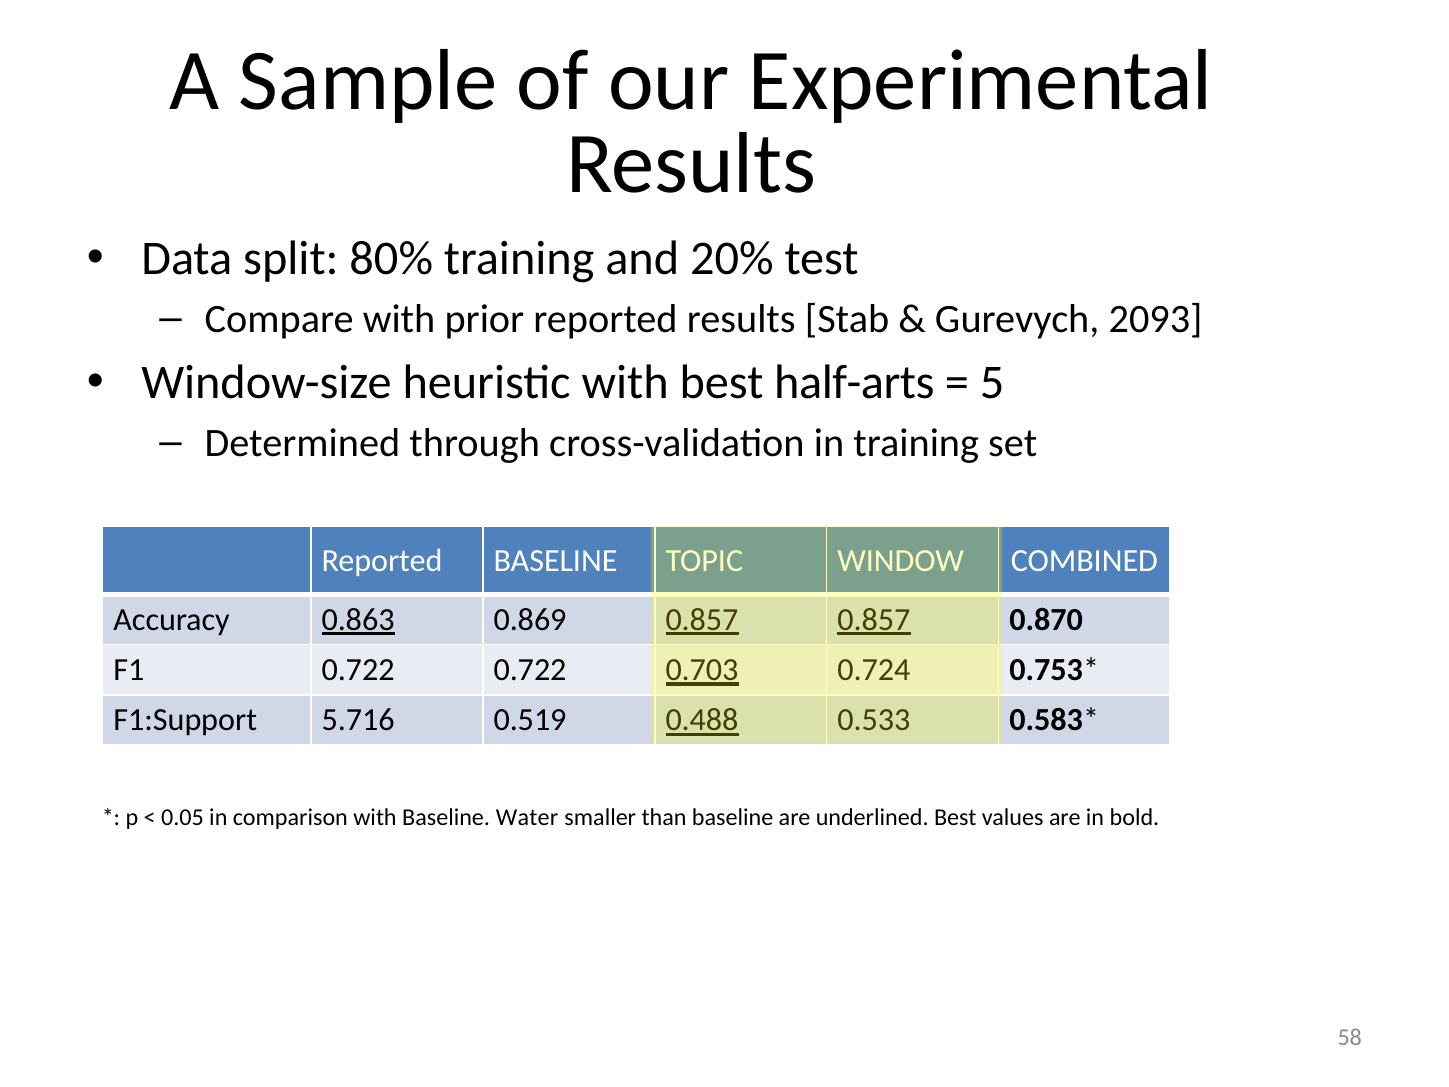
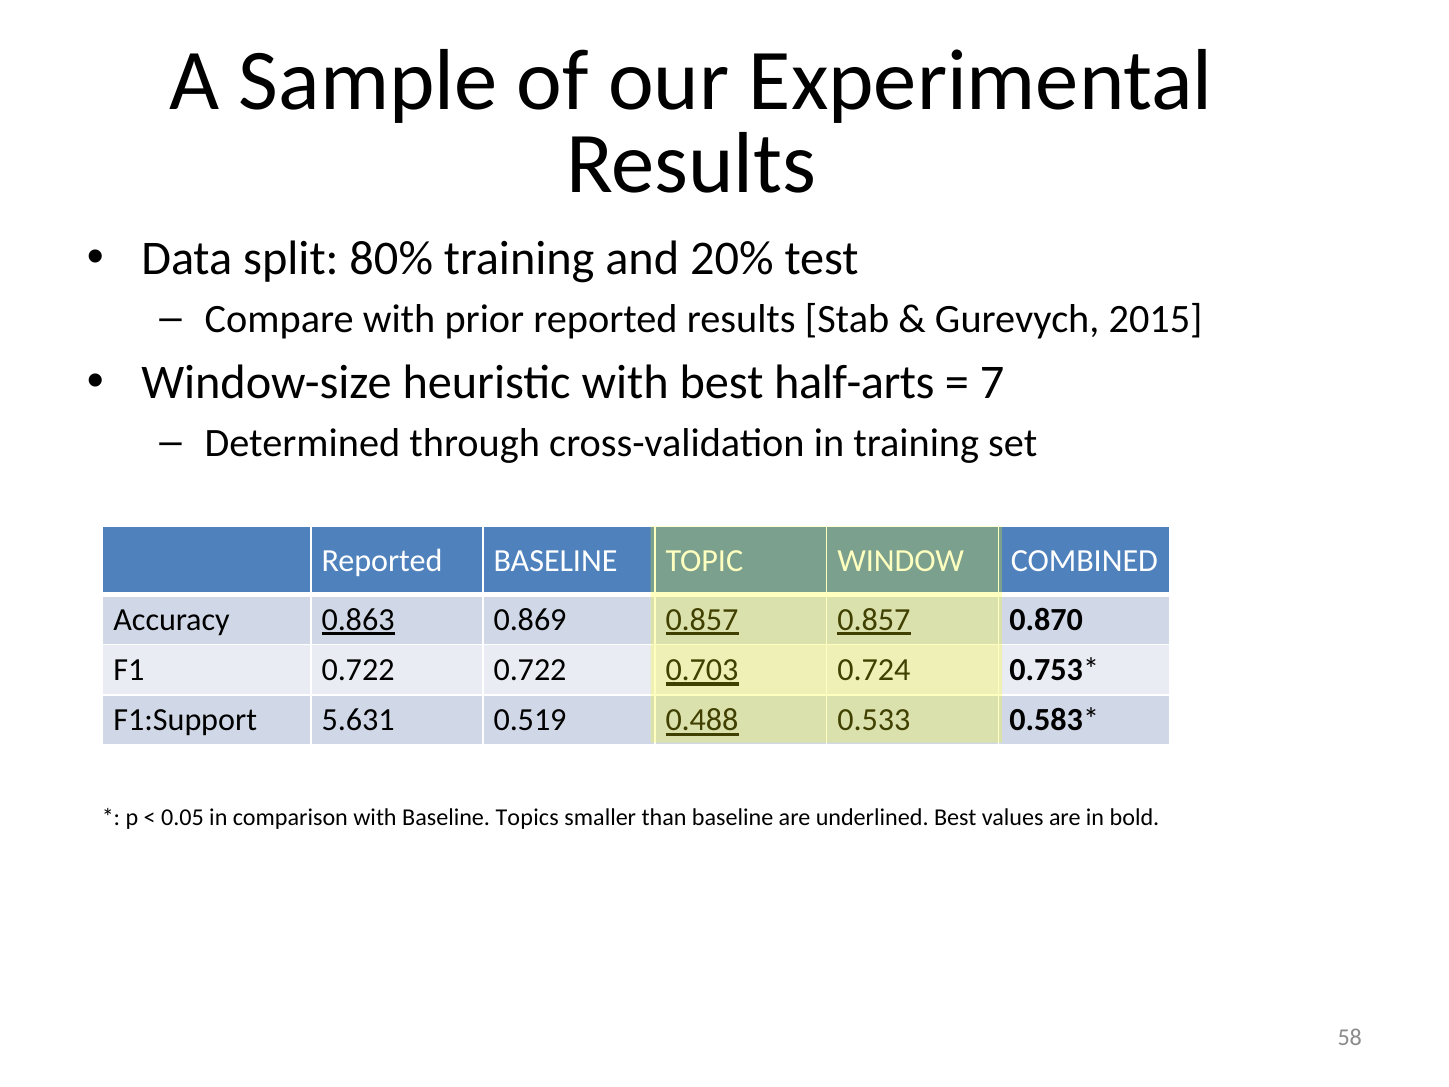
2093: 2093 -> 2015
5: 5 -> 7
5.716: 5.716 -> 5.631
Water: Water -> Topics
